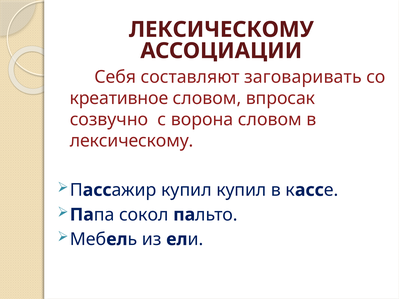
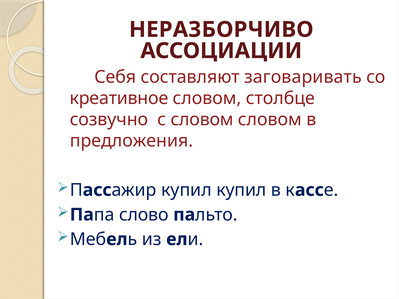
ЛЕКСИЧЕСКОМУ at (221, 30): ЛЕКСИЧЕСКОМУ -> НЕРАЗБОРЧИВО
впросак: впросак -> столбце
с ворона: ворона -> словом
лексическому at (132, 141): лексическому -> предложения
сокол: сокол -> слово
